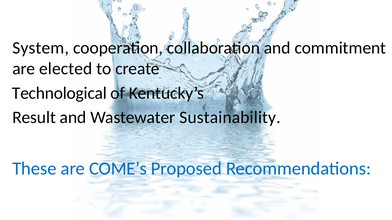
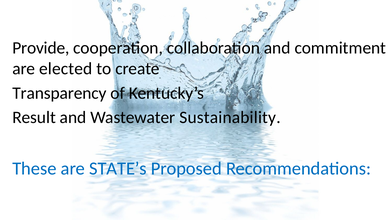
System: System -> Provide
Technological: Technological -> Transparency
COME’s: COME’s -> STATE’s
